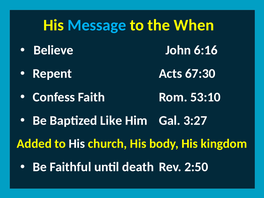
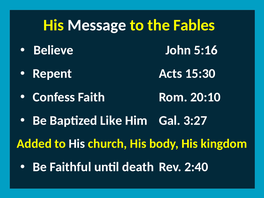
Message colour: light blue -> white
When: When -> Fables
6:16: 6:16 -> 5:16
67:30: 67:30 -> 15:30
53:10: 53:10 -> 20:10
2:50: 2:50 -> 2:40
